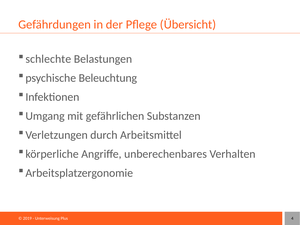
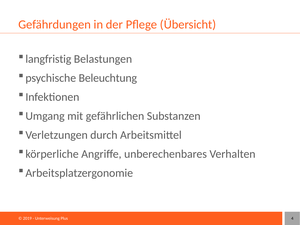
schlechte: schlechte -> langfristig
